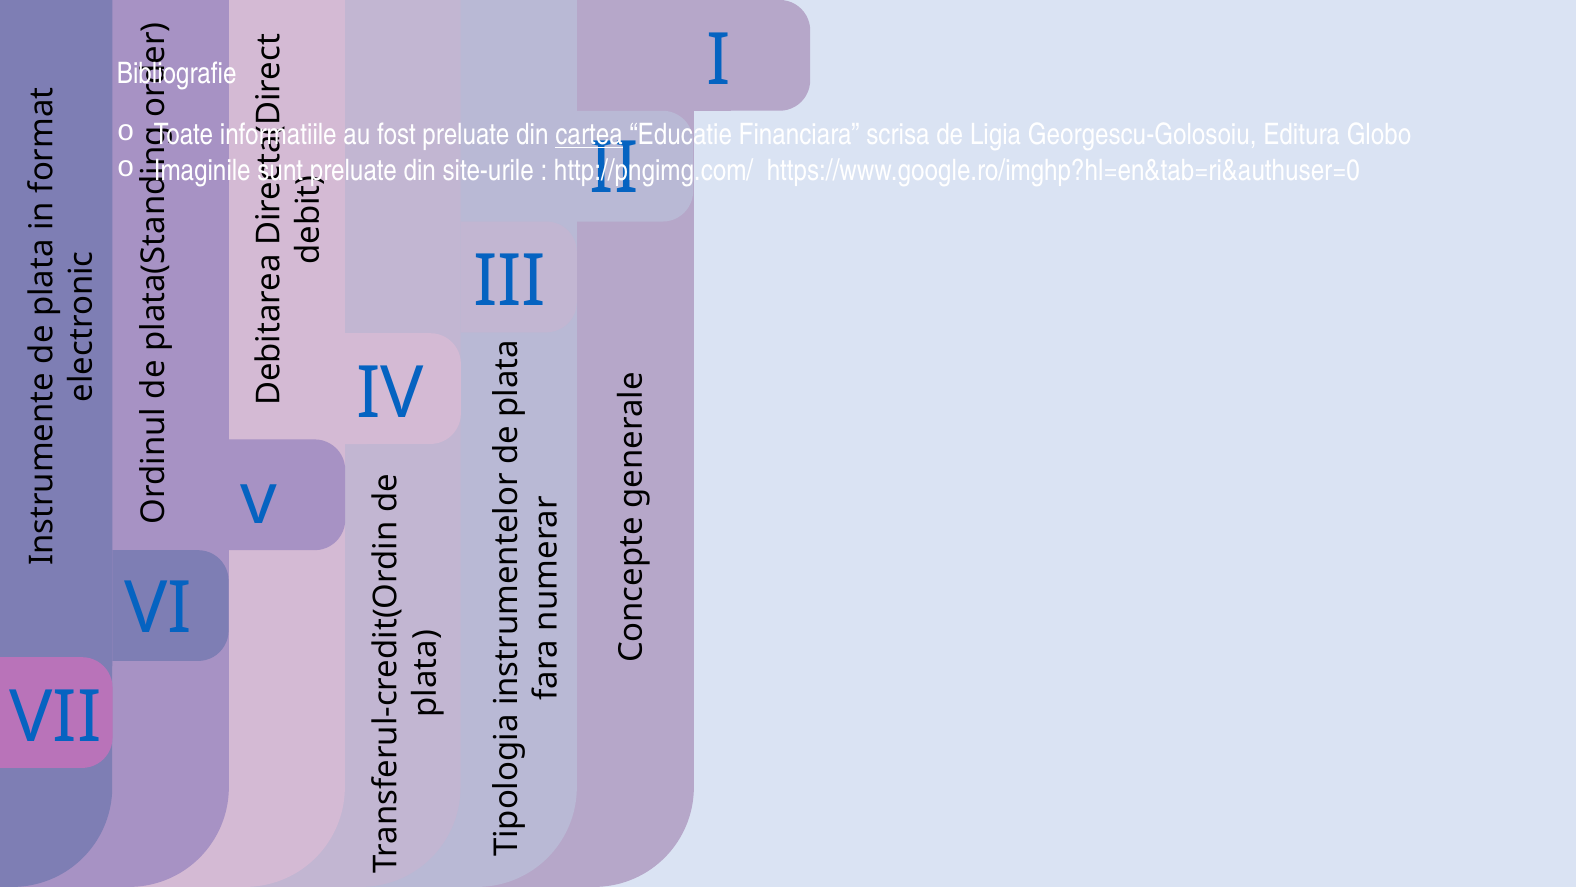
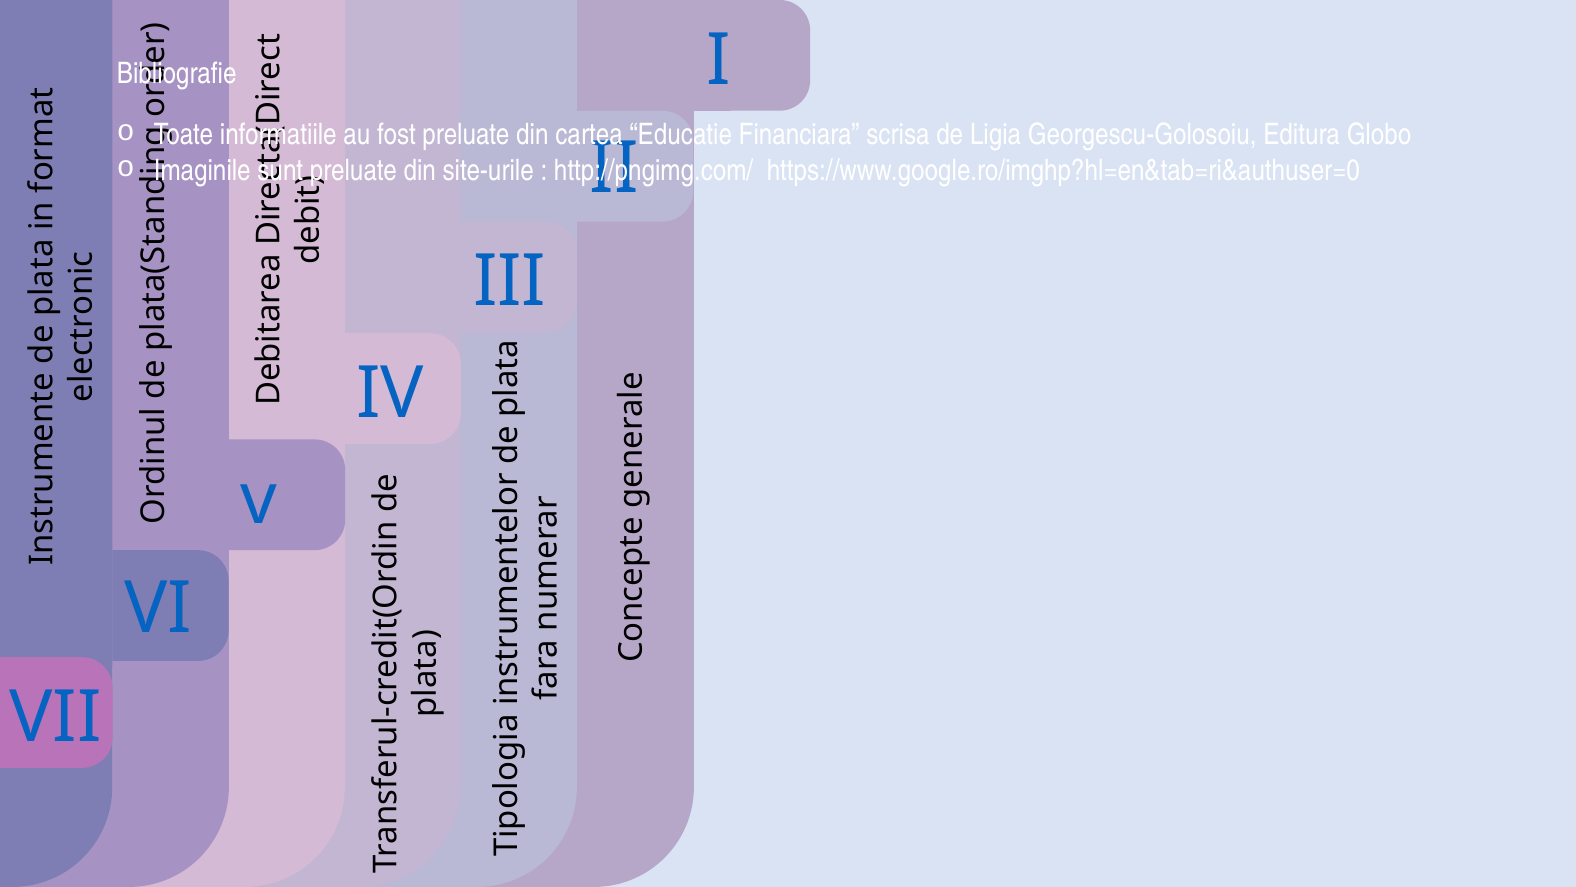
cartea underline: present -> none
